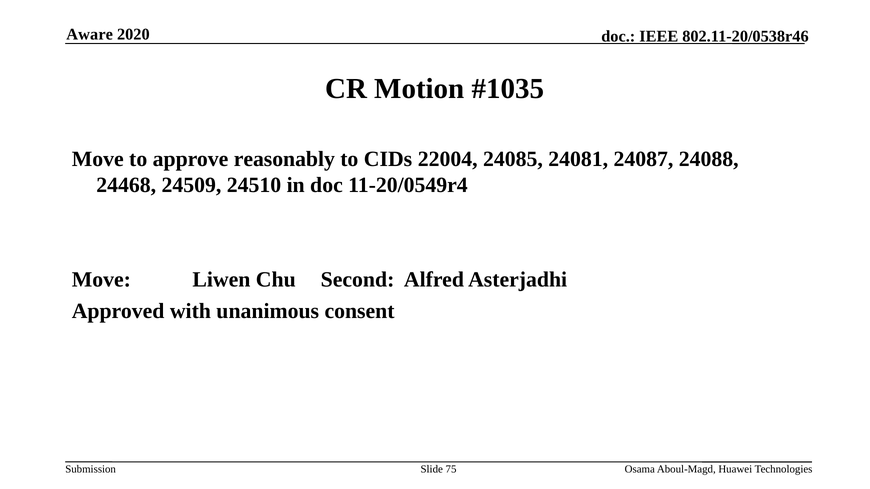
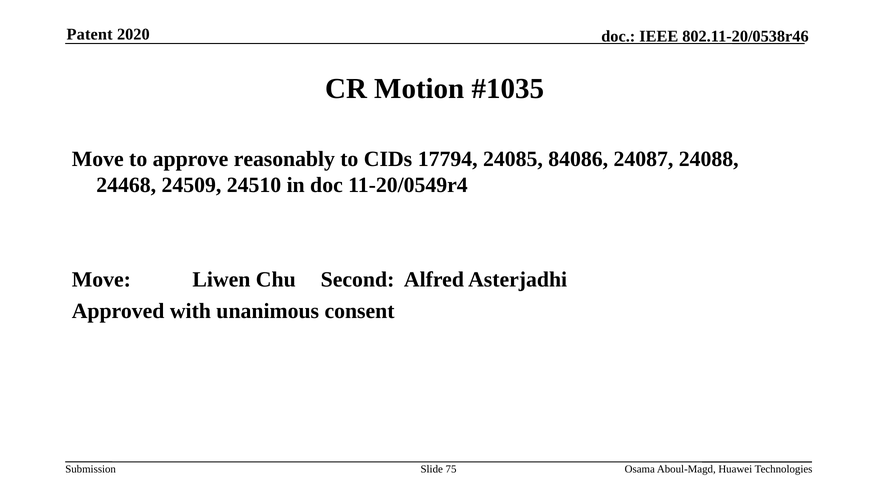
Aware: Aware -> Patent
22004: 22004 -> 17794
24081: 24081 -> 84086
